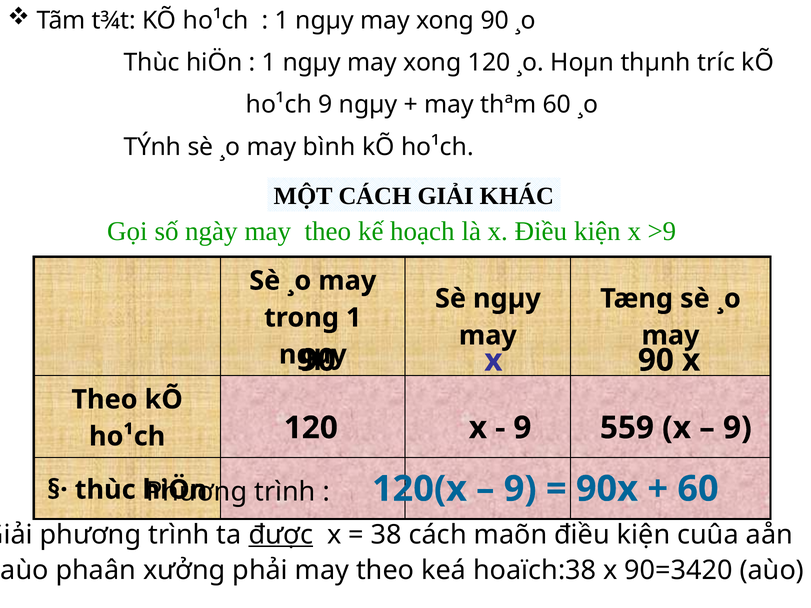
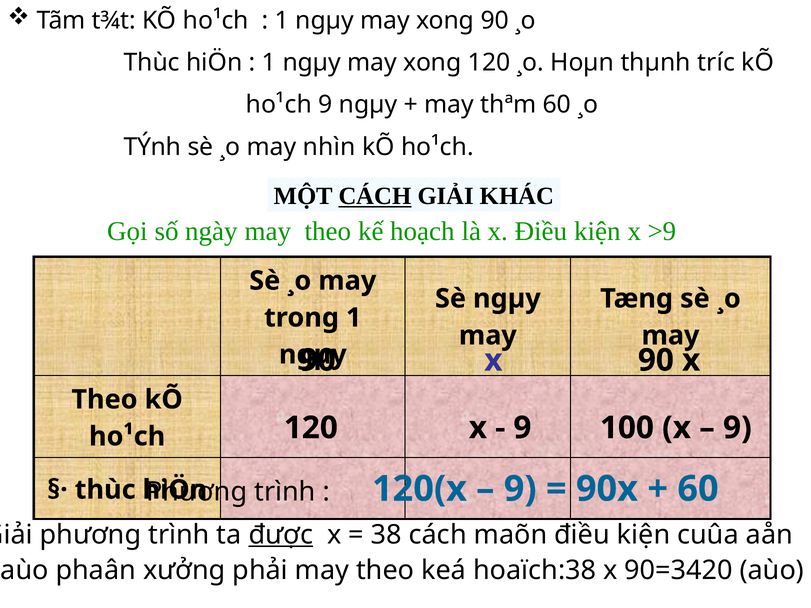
bình: bình -> nhìn
CÁCH at (375, 196) underline: none -> present
559: 559 -> 100
